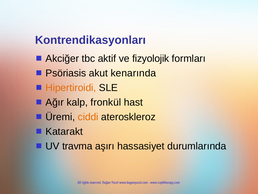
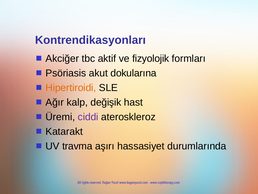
kenarında: kenarında -> dokularına
fronkül: fronkül -> değişik
ciddi colour: orange -> purple
